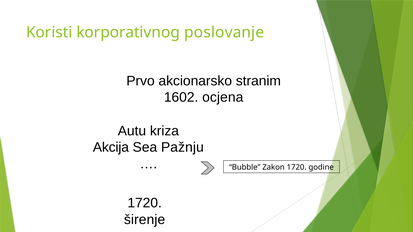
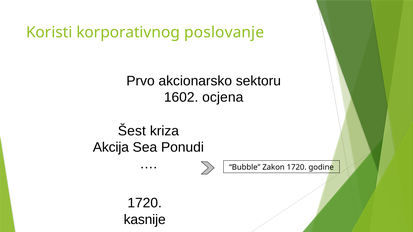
stranim: stranim -> sektoru
Autu: Autu -> Šest
Pažnju: Pažnju -> Ponudi
širenje: širenje -> kasnije
